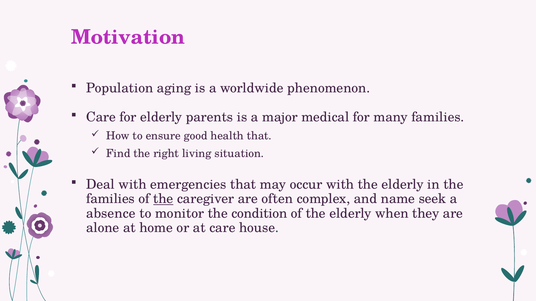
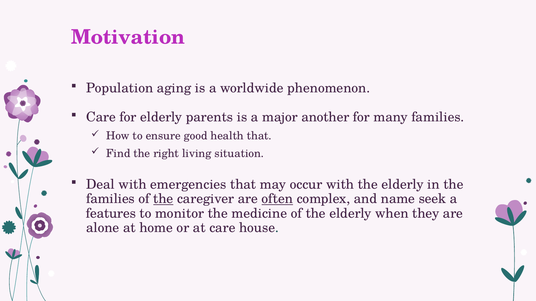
medical: medical -> another
often underline: none -> present
absence: absence -> features
condition: condition -> medicine
